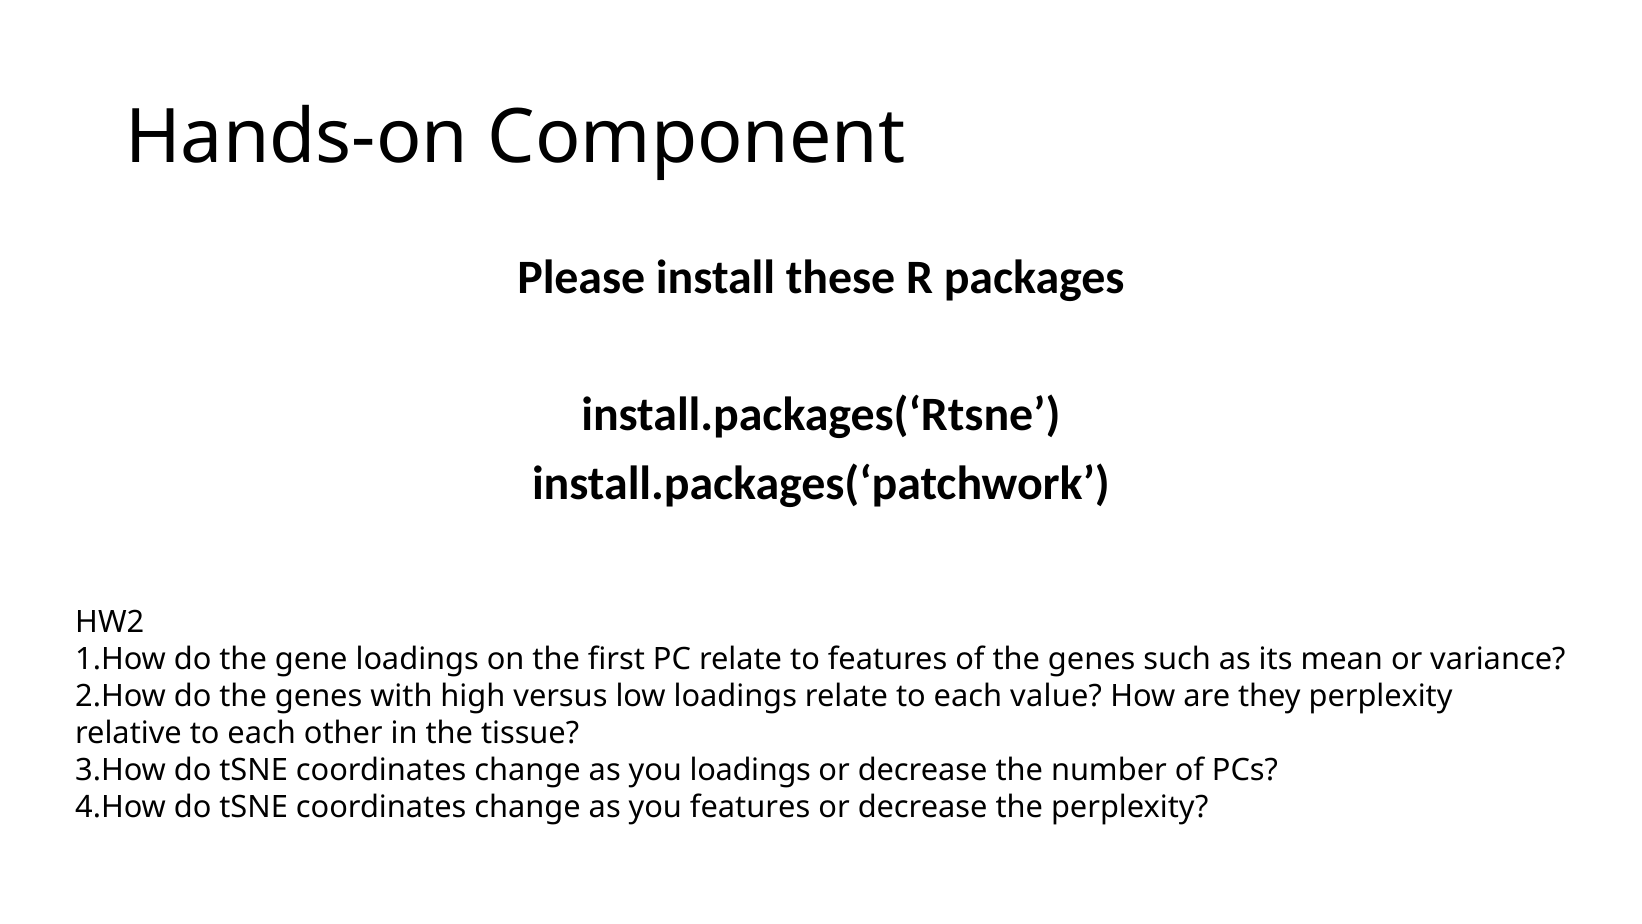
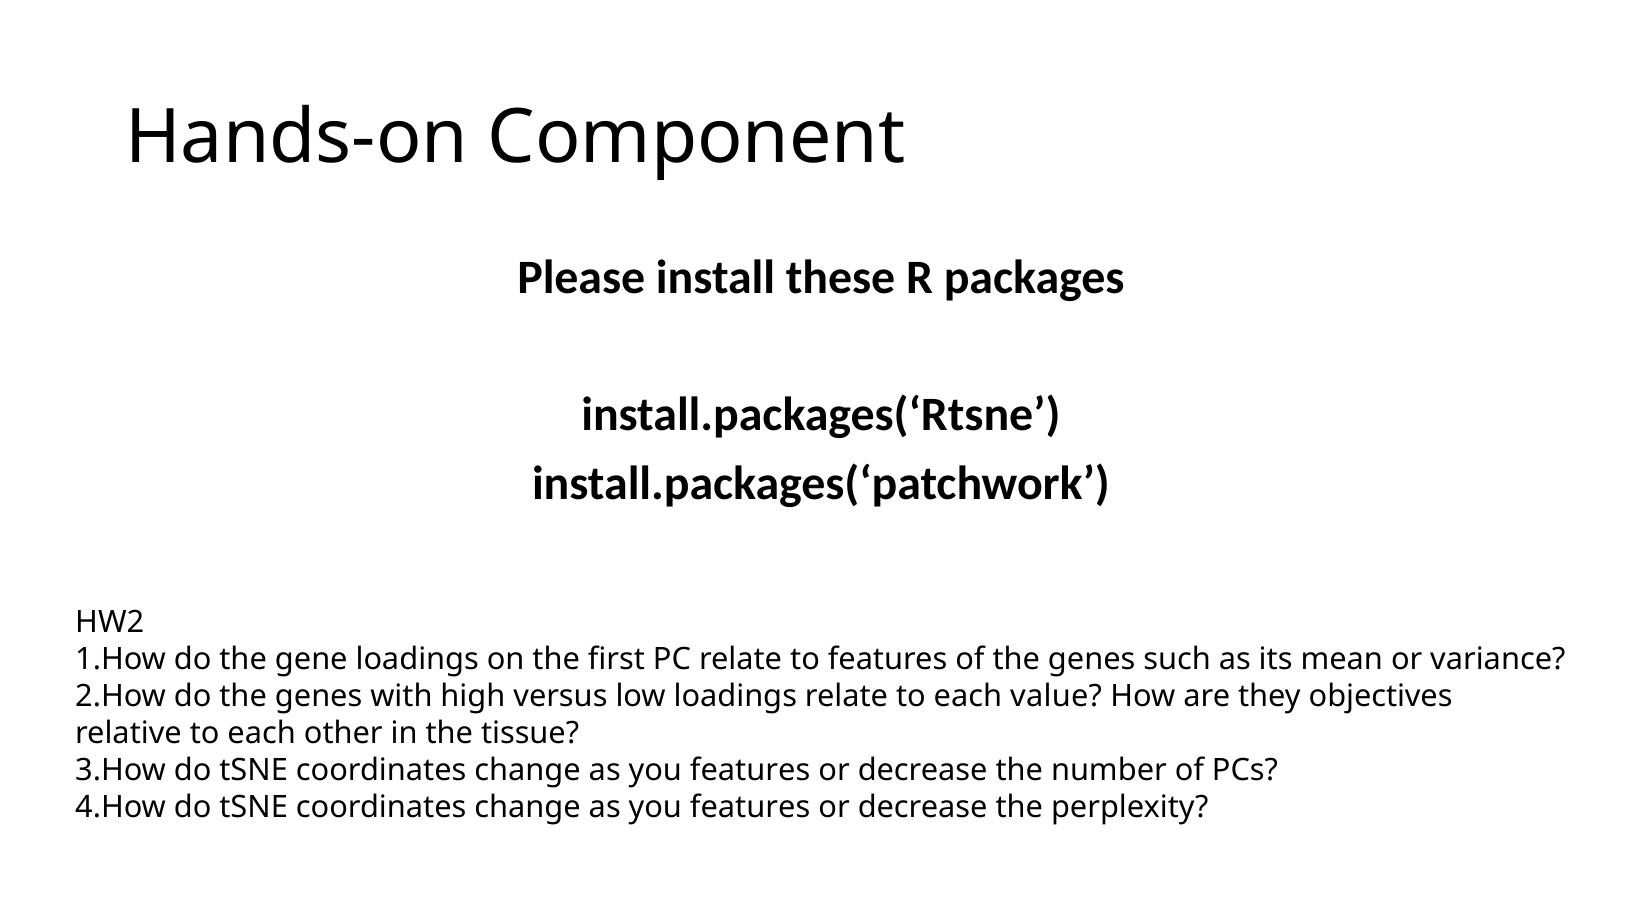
they perplexity: perplexity -> objectives
loadings at (750, 770): loadings -> features
